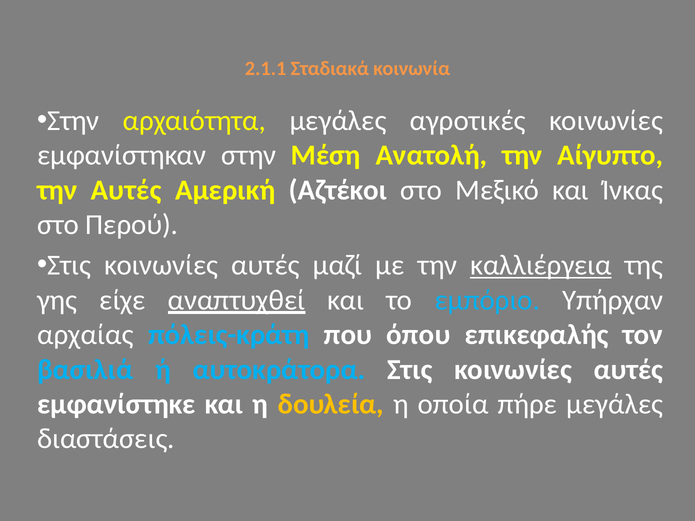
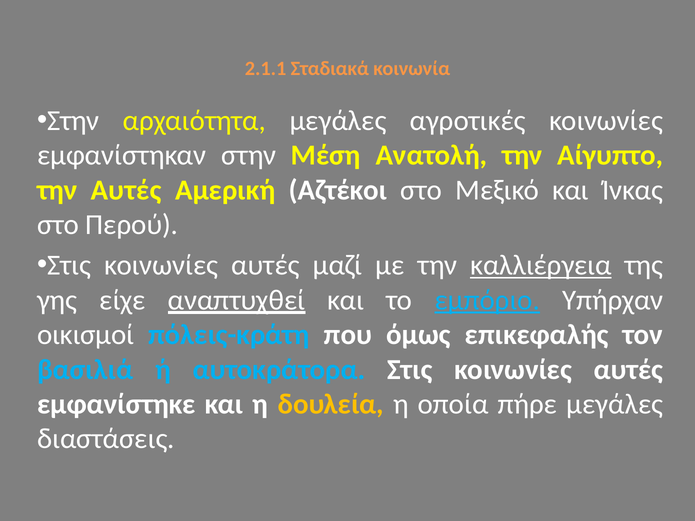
εμπόριο underline: none -> present
αρχαίας: αρχαίας -> οικισμοί
όπου: όπου -> όμως
